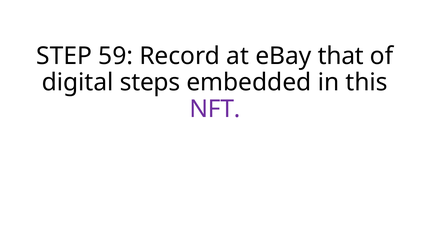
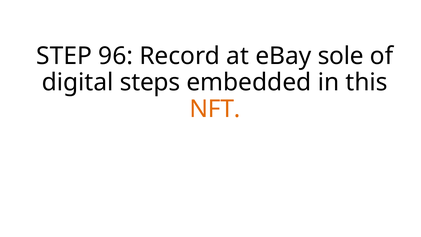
59: 59 -> 96
that: that -> sole
NFT colour: purple -> orange
